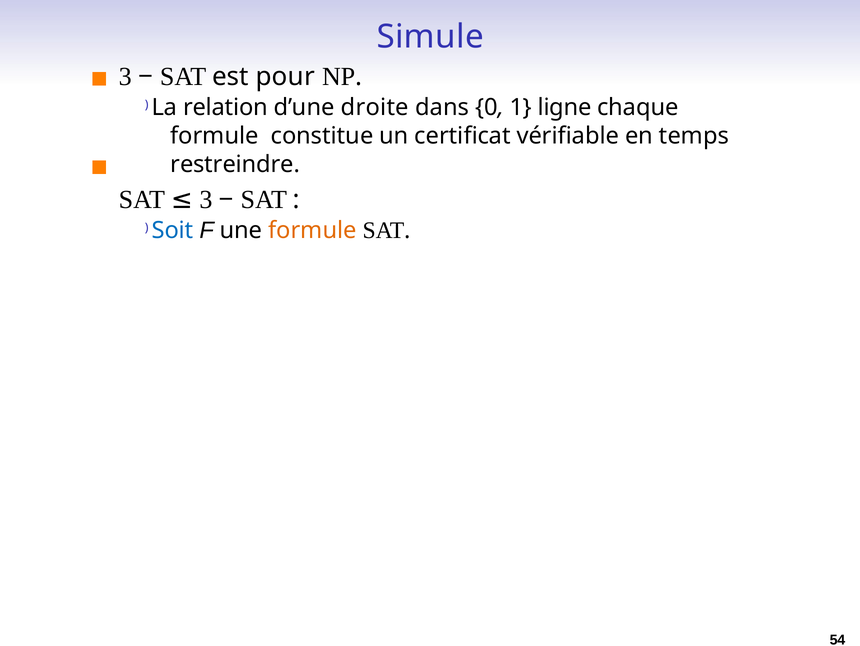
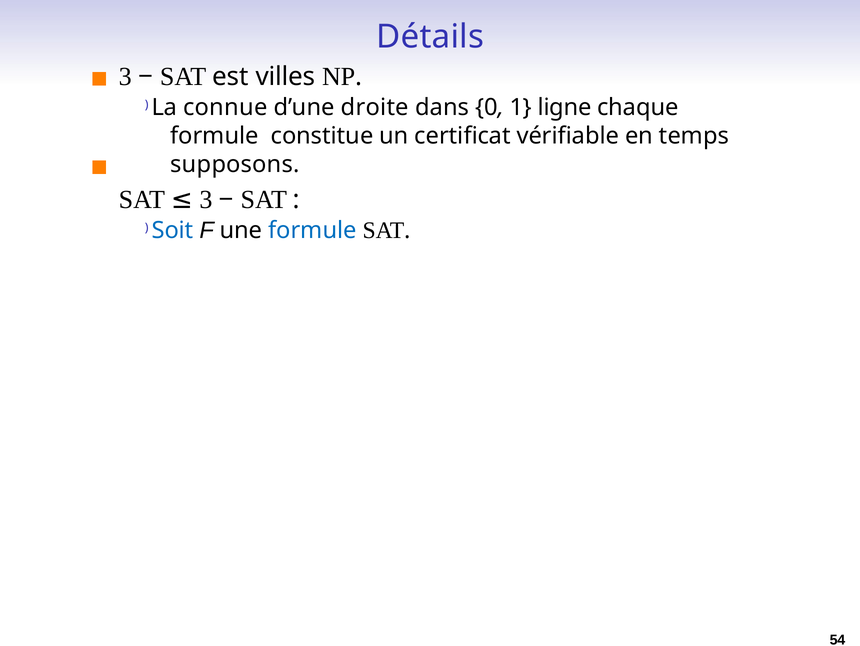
Simule: Simule -> Détails
pour: pour -> villes
relation: relation -> connue
restreindre: restreindre -> supposons
formule at (312, 230) colour: orange -> blue
